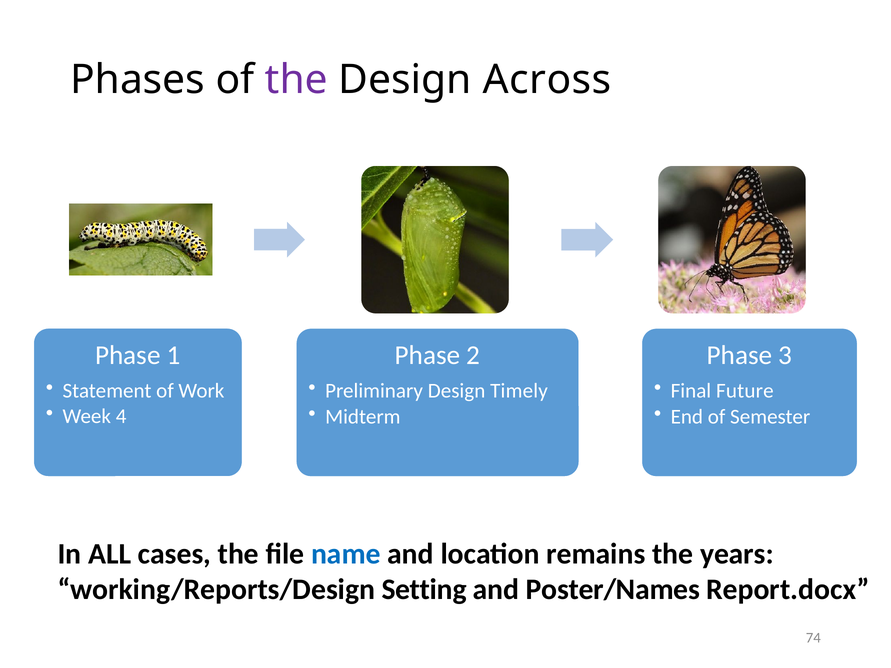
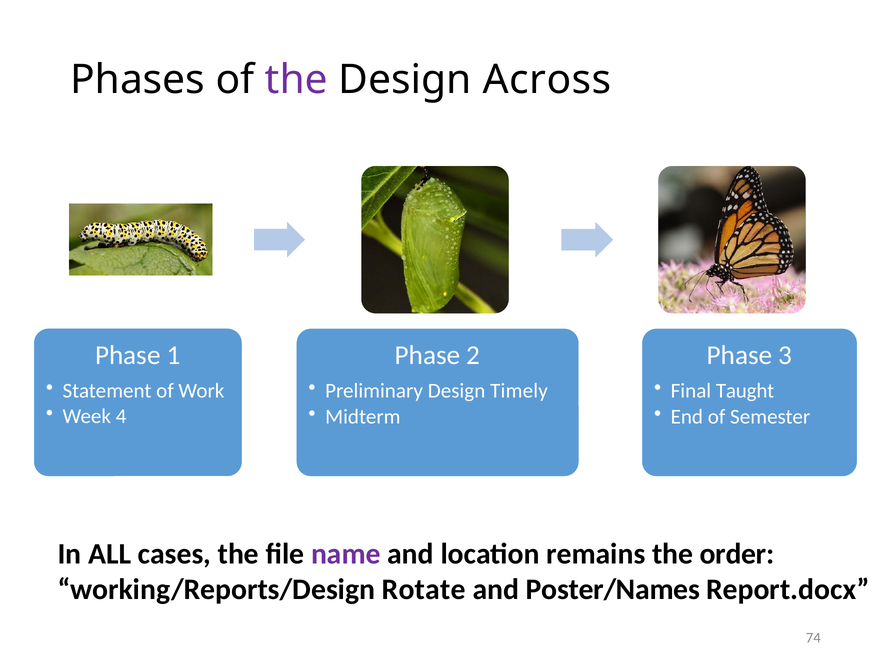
Future: Future -> Taught
name colour: blue -> purple
years: years -> order
Setting: Setting -> Rotate
